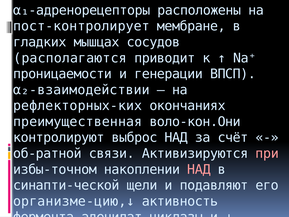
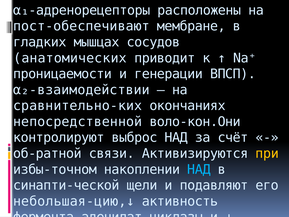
пост-контролирует: пост-контролирует -> пост-обеспечивают
располагаются: располагаются -> анатомических
рефлекторных-ких: рефлекторных-ких -> сравнительно-ких
преимущественная: преимущественная -> непосредственной
при colour: pink -> yellow
НАД at (199, 169) colour: pink -> light blue
организме-цию,↓: организме-цию,↓ -> небольшая-цию,↓
